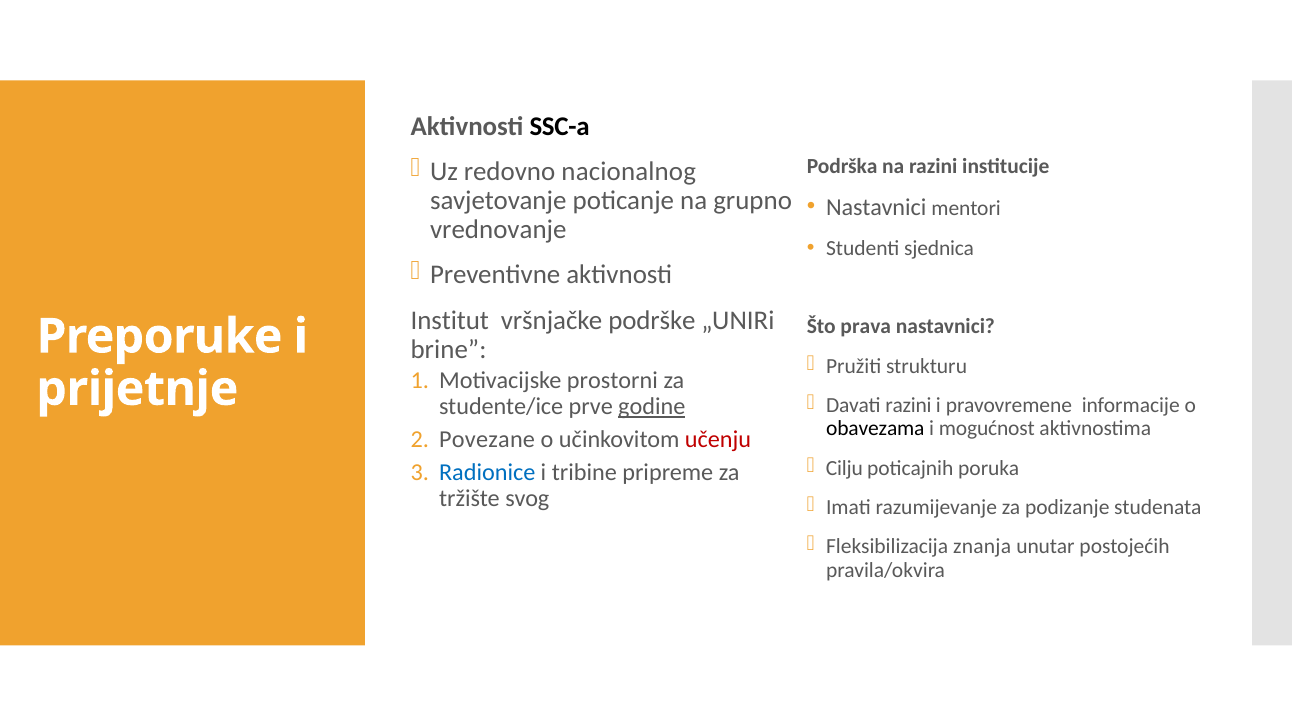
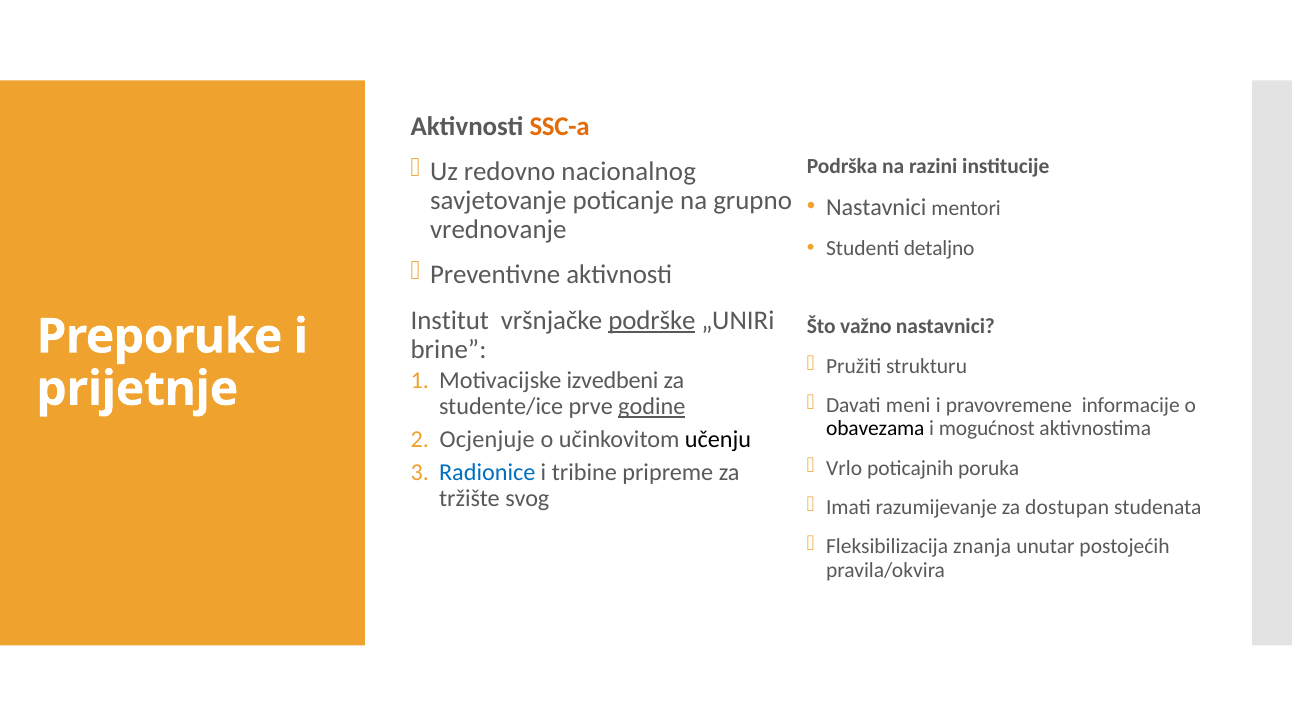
SSC-a colour: black -> orange
sjednica: sjednica -> detaljno
podrške underline: none -> present
prava: prava -> važno
prostorni: prostorni -> izvedbeni
Davati razini: razini -> meni
Povezane: Povezane -> Ocjenjuje
učenju colour: red -> black
Cilju: Cilju -> Vrlo
podizanje: podizanje -> dostupan
